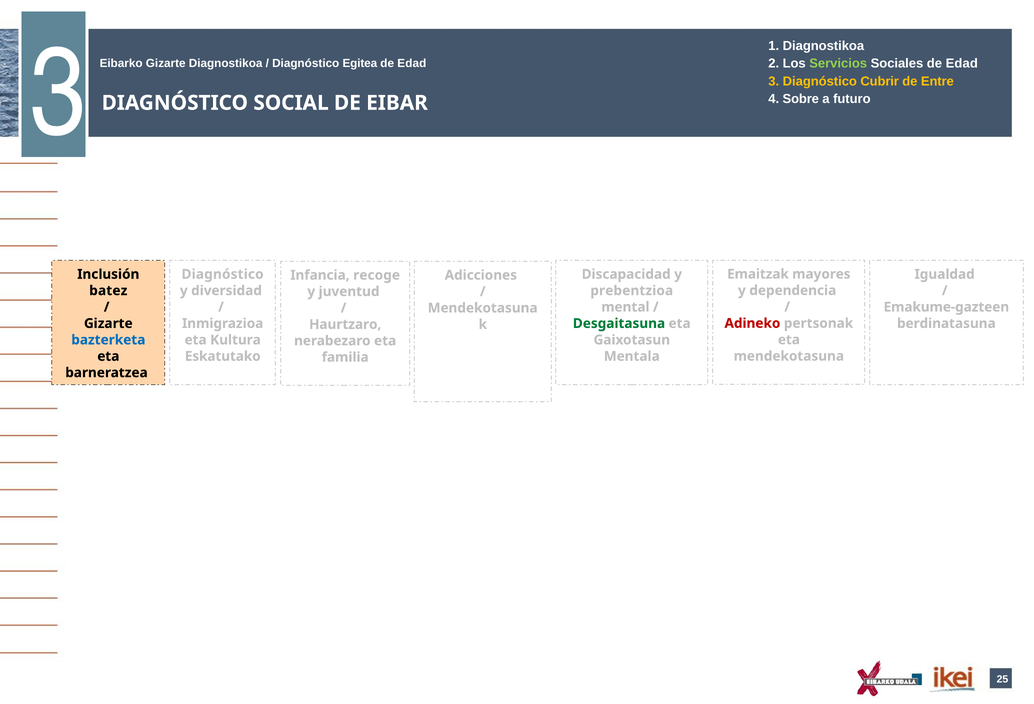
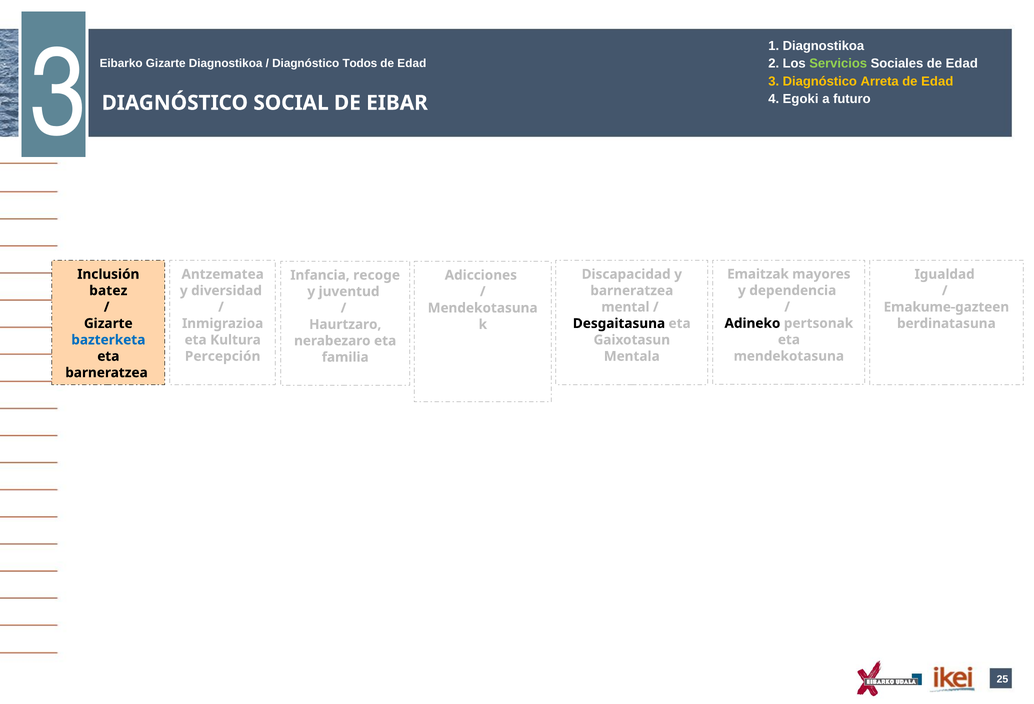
Egitea: Egitea -> Todos
Cubrir: Cubrir -> Arreta
Entre at (937, 81): Entre -> Edad
Sobre: Sobre -> Egoki
Diagnóstico at (223, 274): Diagnóstico -> Antzematea
prebentzioa at (632, 290): prebentzioa -> barneratzea
Adineko colour: red -> black
Desgaitasuna colour: green -> black
Eskatutako: Eskatutako -> Percepción
